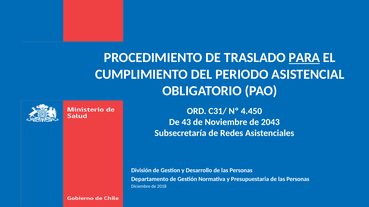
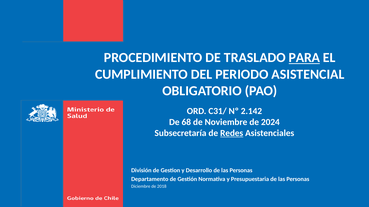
4.450: 4.450 -> 2.142
43: 43 -> 68
2043: 2043 -> 2024
Redes underline: none -> present
